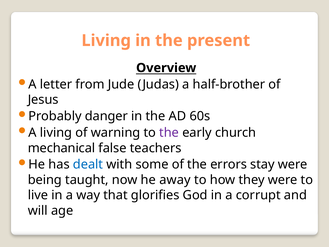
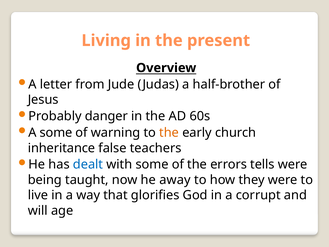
A living: living -> some
the at (169, 133) colour: purple -> orange
mechanical: mechanical -> inheritance
stay: stay -> tells
